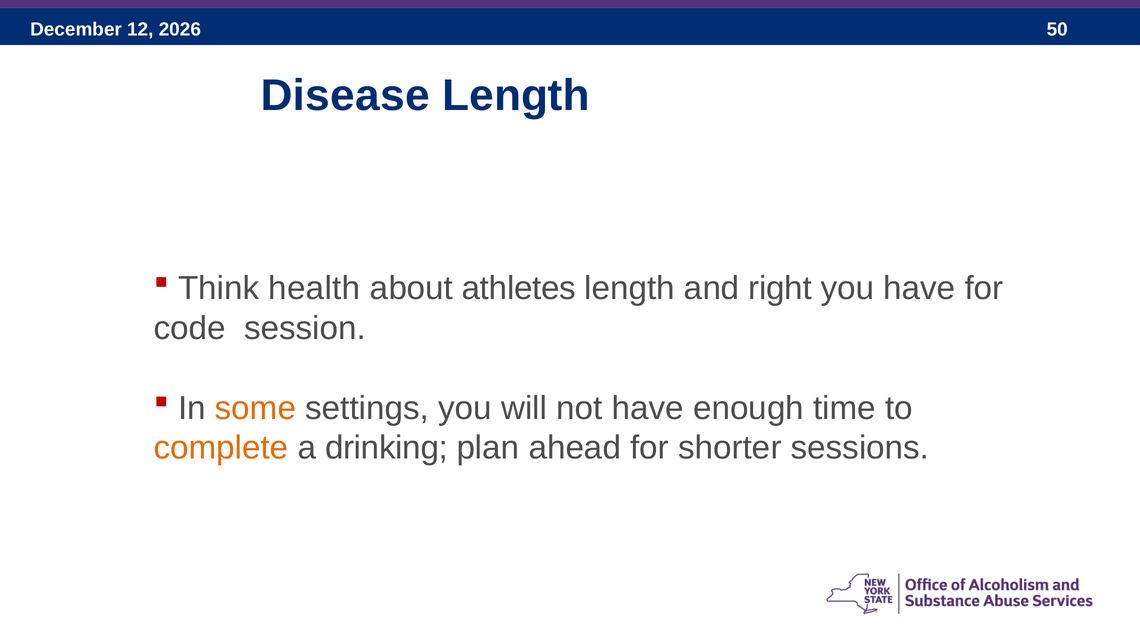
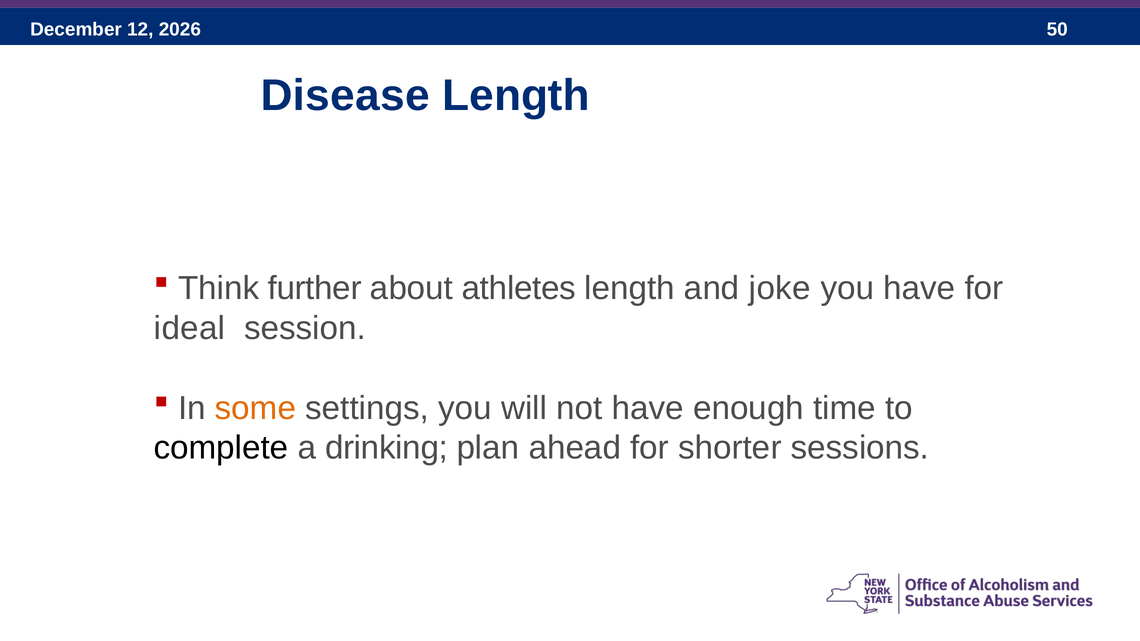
health: health -> further
right: right -> joke
code: code -> ideal
complete colour: orange -> black
